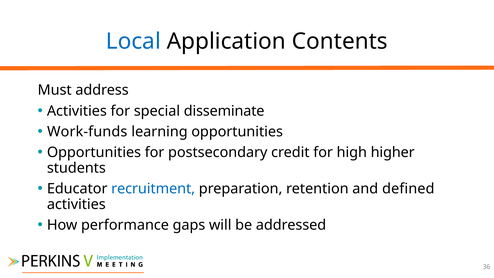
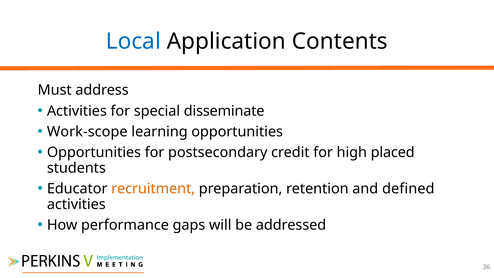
Work-funds: Work-funds -> Work-scope
higher: higher -> placed
recruitment colour: blue -> orange
